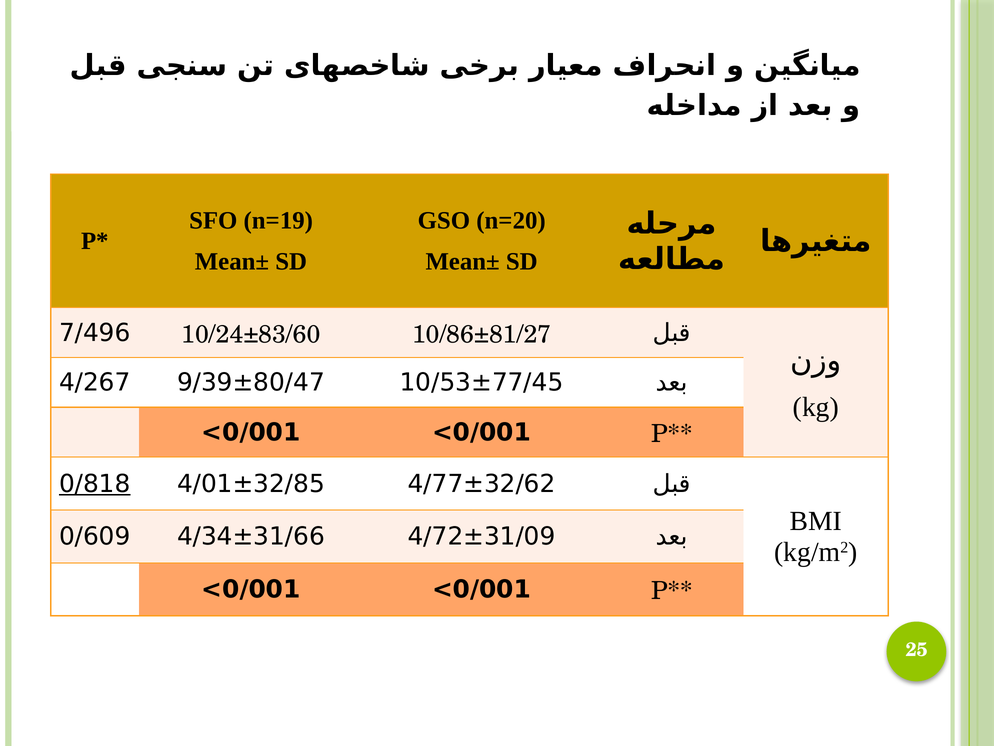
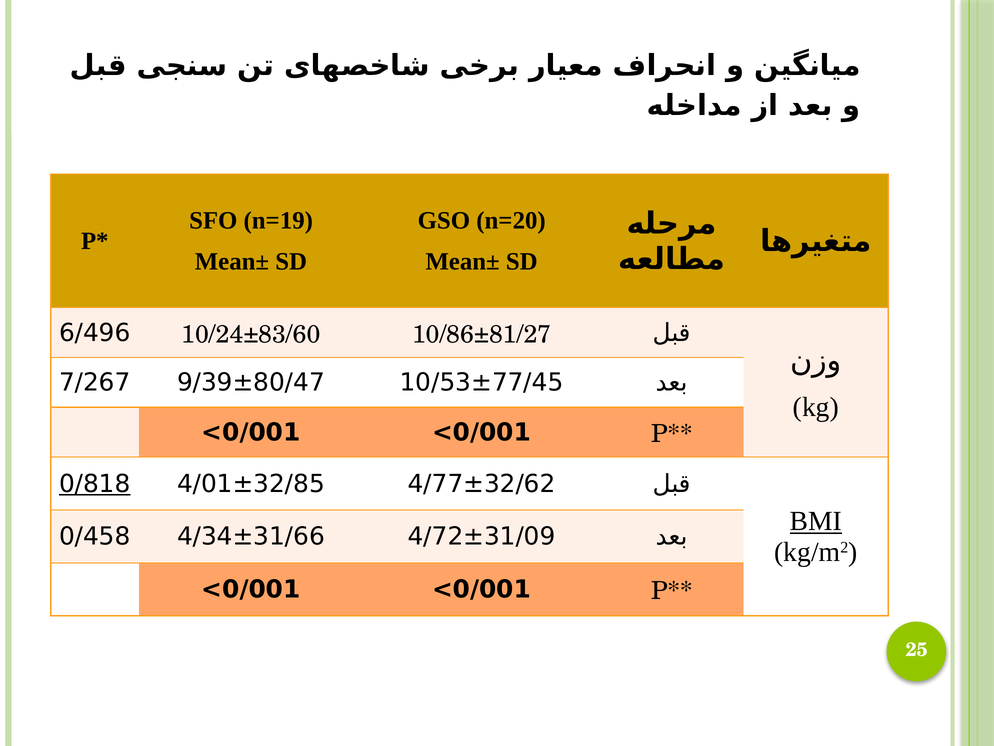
7/496: 7/496 -> 6/496
4/267: 4/267 -> 7/267
BMI underline: none -> present
0/609: 0/609 -> 0/458
